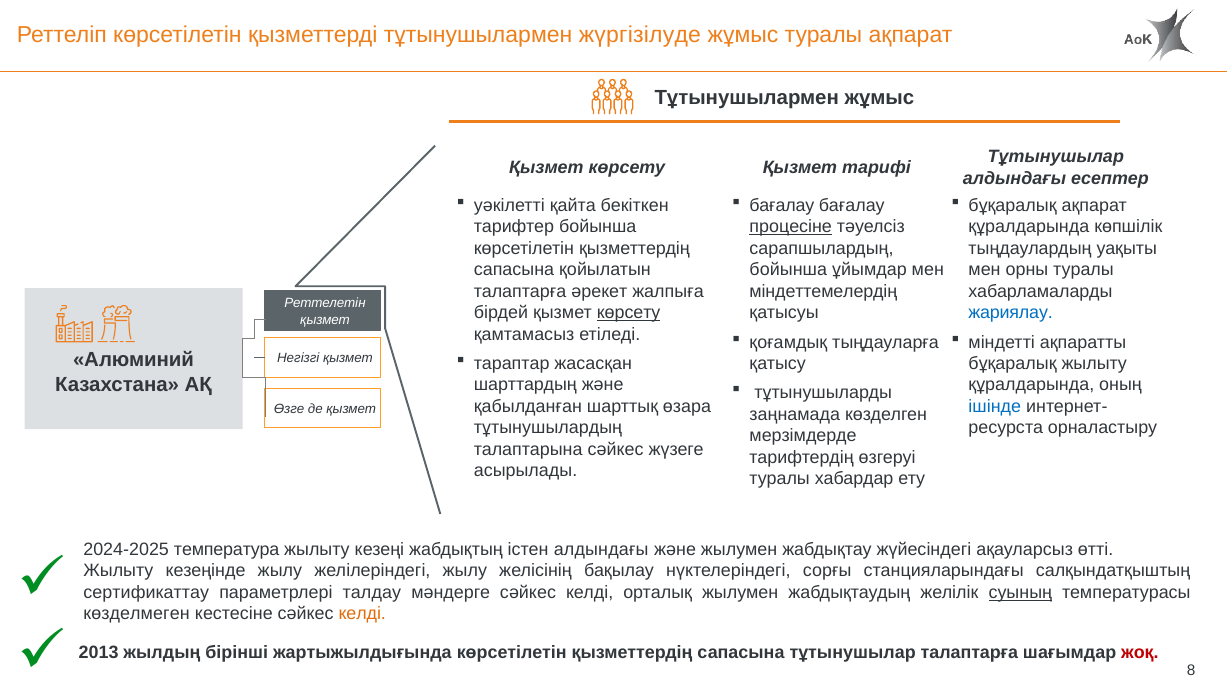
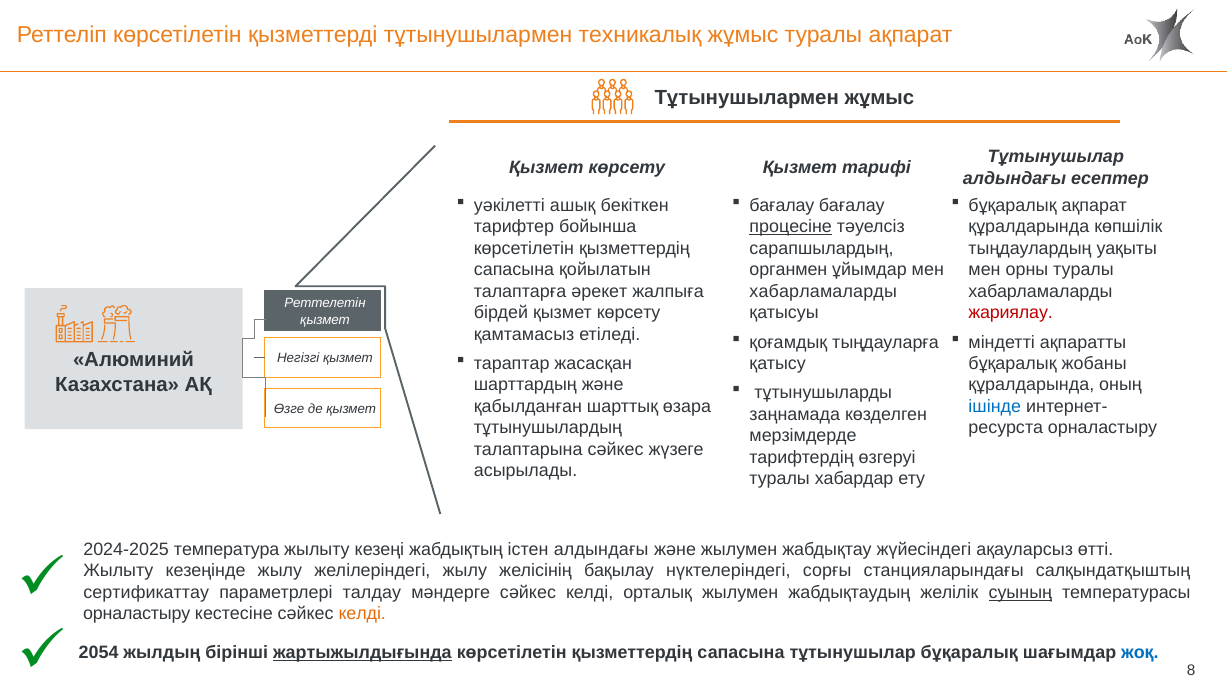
жүргізілуде: жүргізілуде -> техникалық
қайта: қайта -> ашық
бойынша at (788, 270): бойынша -> органмен
міндеттемелердің at (823, 292): міндеттемелердің -> хабарламаларды
көрсету at (629, 313) underline: present -> none
жариялау colour: blue -> red
бұқаралық жылыту: жылыту -> жобаны
көзделмеген at (137, 614): көзделмеген -> орналастыру
2013: 2013 -> 2054
жартыжылдығында underline: none -> present
тұтынушылар талаптарға: талаптарға -> бұқаралық
жоқ colour: red -> blue
